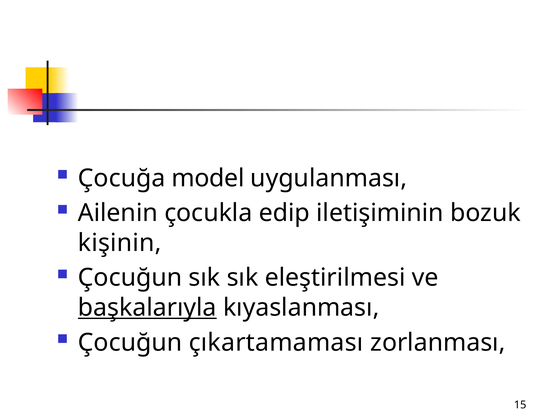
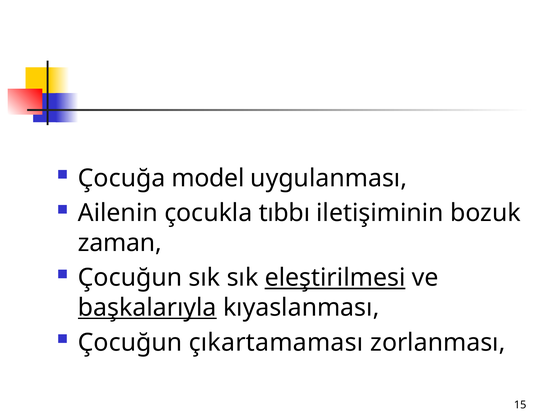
edip: edip -> tıbbı
kişinin: kişinin -> zaman
eleştirilmesi underline: none -> present
